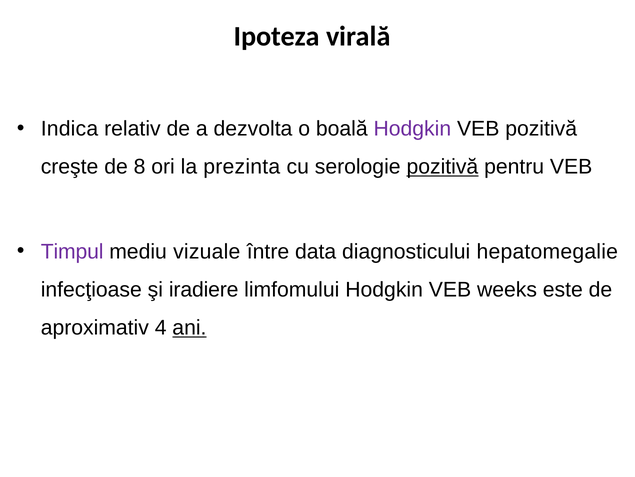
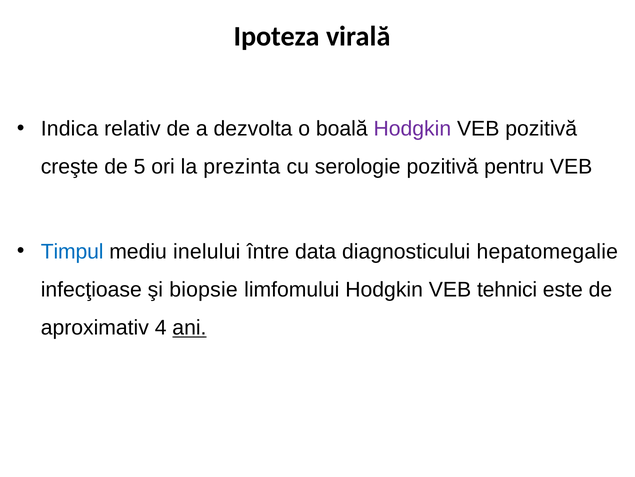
8: 8 -> 5
pozitivă at (442, 167) underline: present -> none
Timpul colour: purple -> blue
vizuale: vizuale -> inelului
iradiere: iradiere -> biopsie
weeks: weeks -> tehnici
